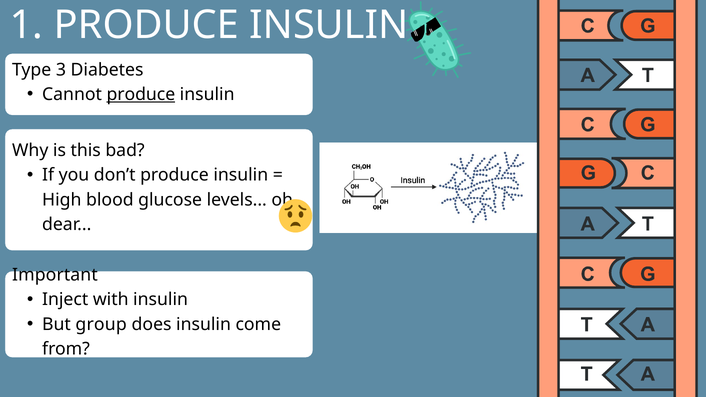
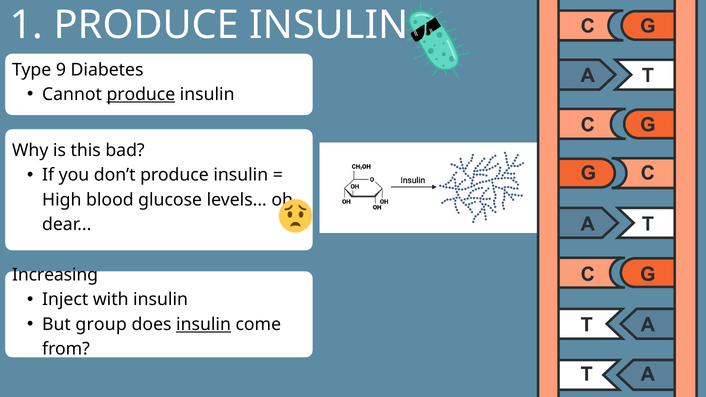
3: 3 -> 9
Important: Important -> Increasing
insulin at (204, 324) underline: none -> present
